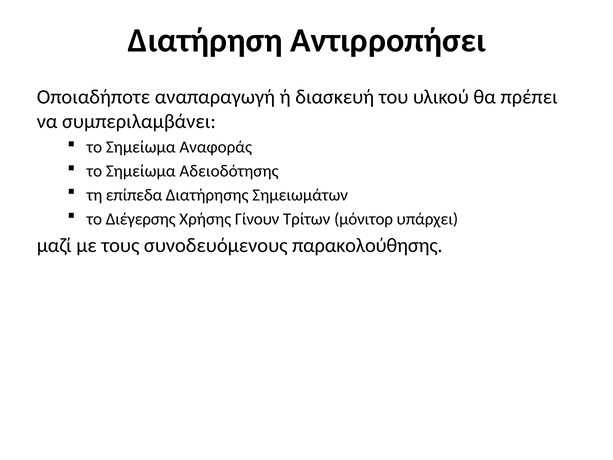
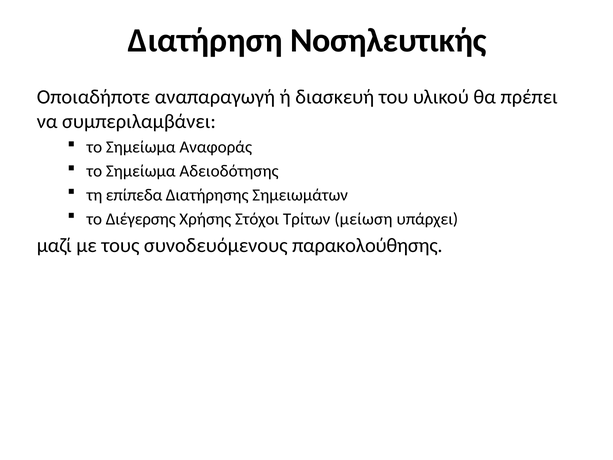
Αντιρροπήσει: Αντιρροπήσει -> Νοσηλευτικής
Γίνουν: Γίνουν -> Στόχοι
μόνιτορ: μόνιτορ -> μείωση
